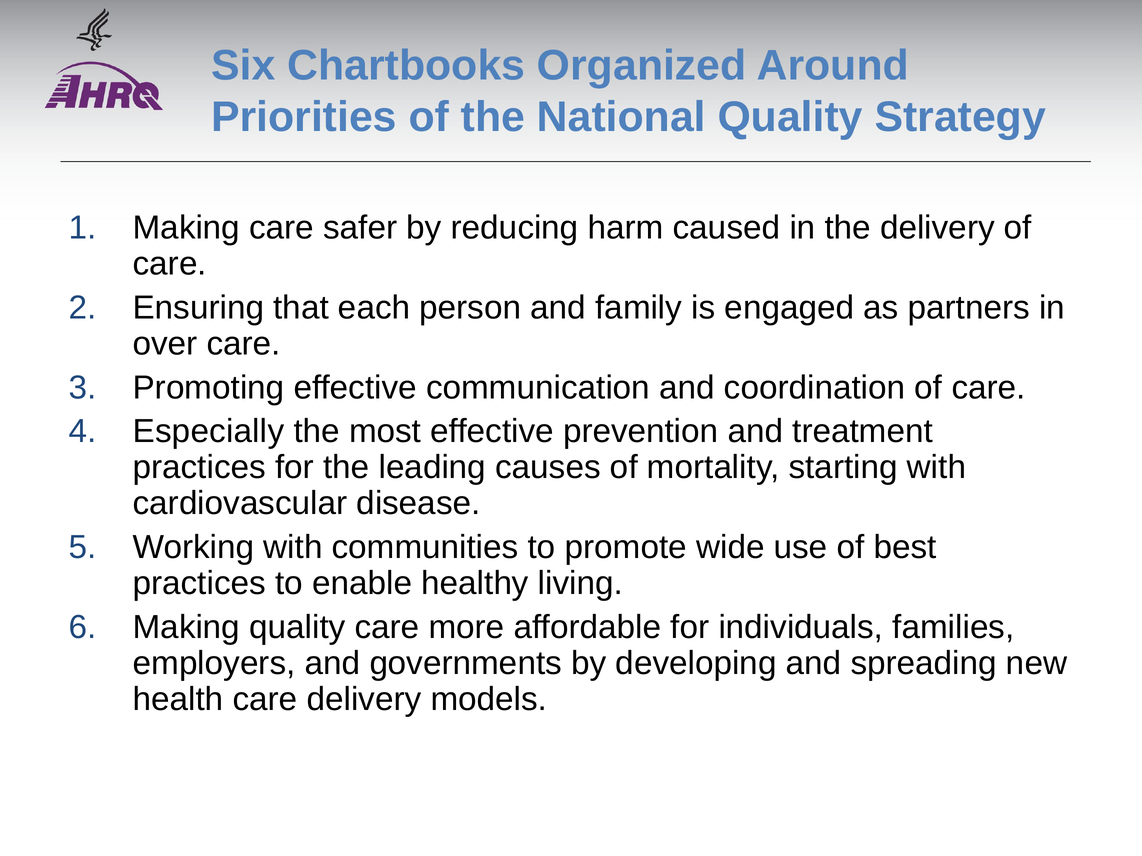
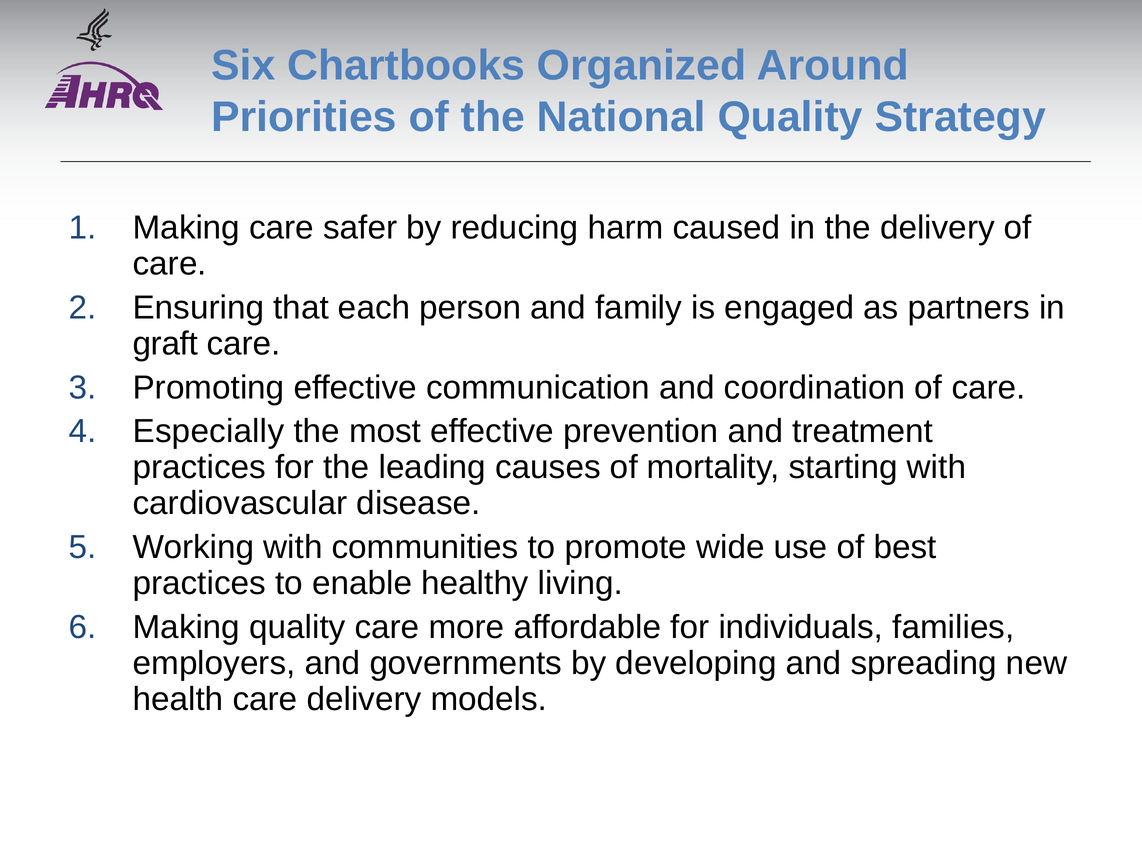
over: over -> graft
